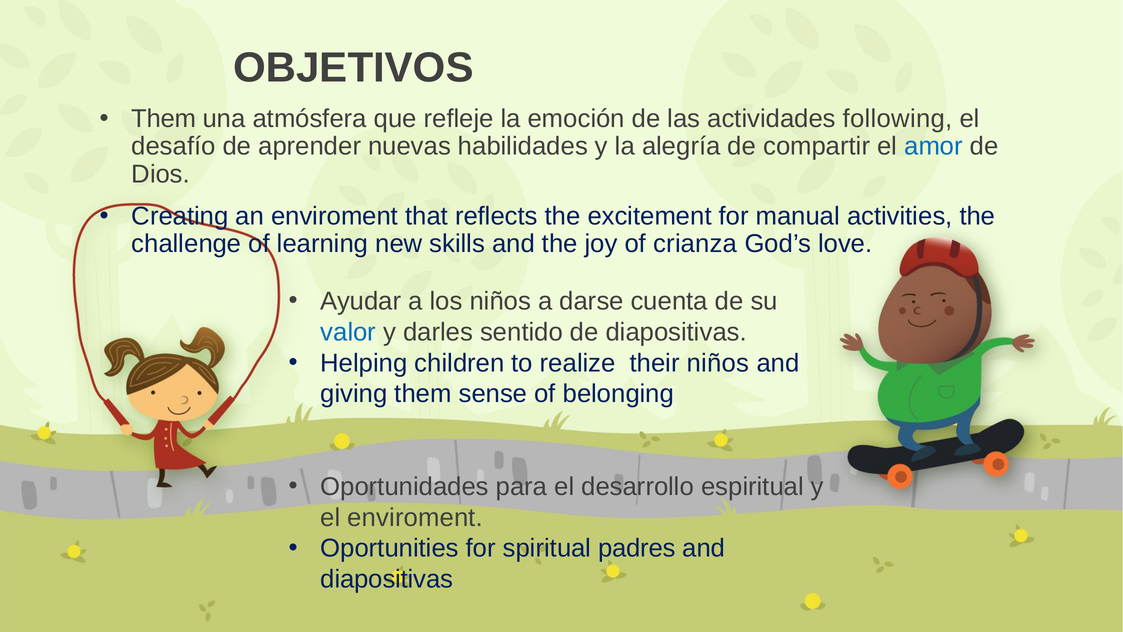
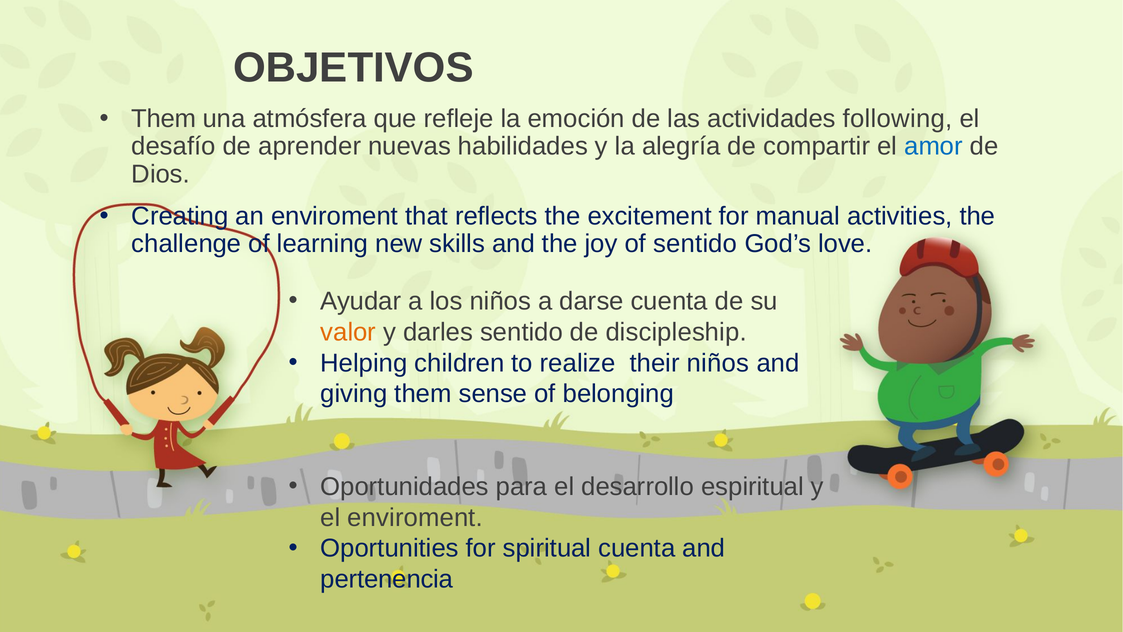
of crianza: crianza -> sentido
valor colour: blue -> orange
de diapositivas: diapositivas -> discipleship
spiritual padres: padres -> cuenta
diapositivas at (387, 579): diapositivas -> pertenencia
